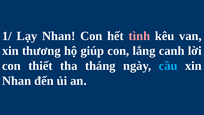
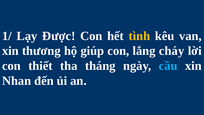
Lạy Nhan: Nhan -> Được
tình colour: pink -> yellow
canh: canh -> cháy
